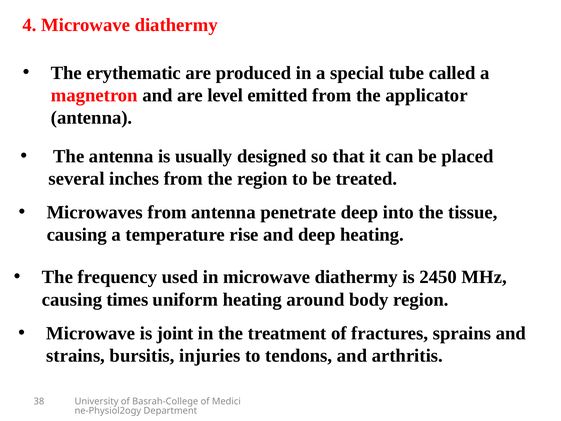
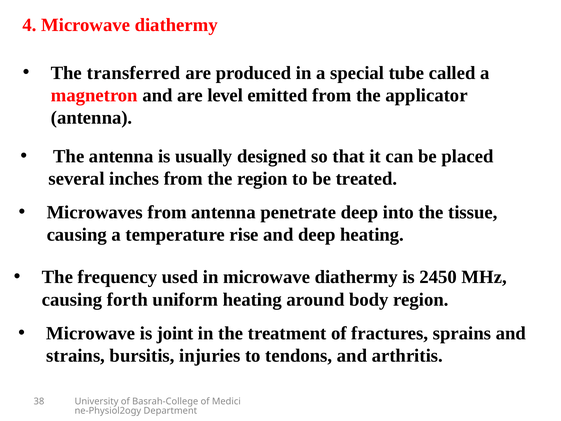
erythematic: erythematic -> transferred
times: times -> forth
